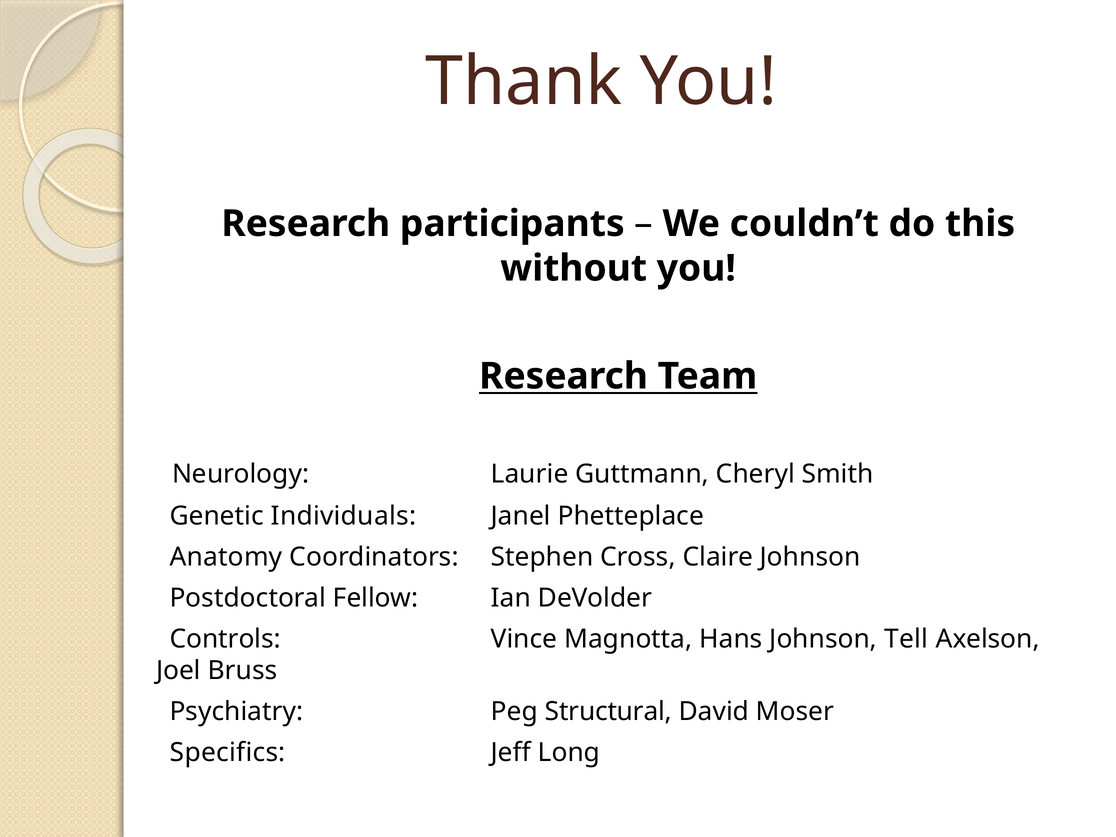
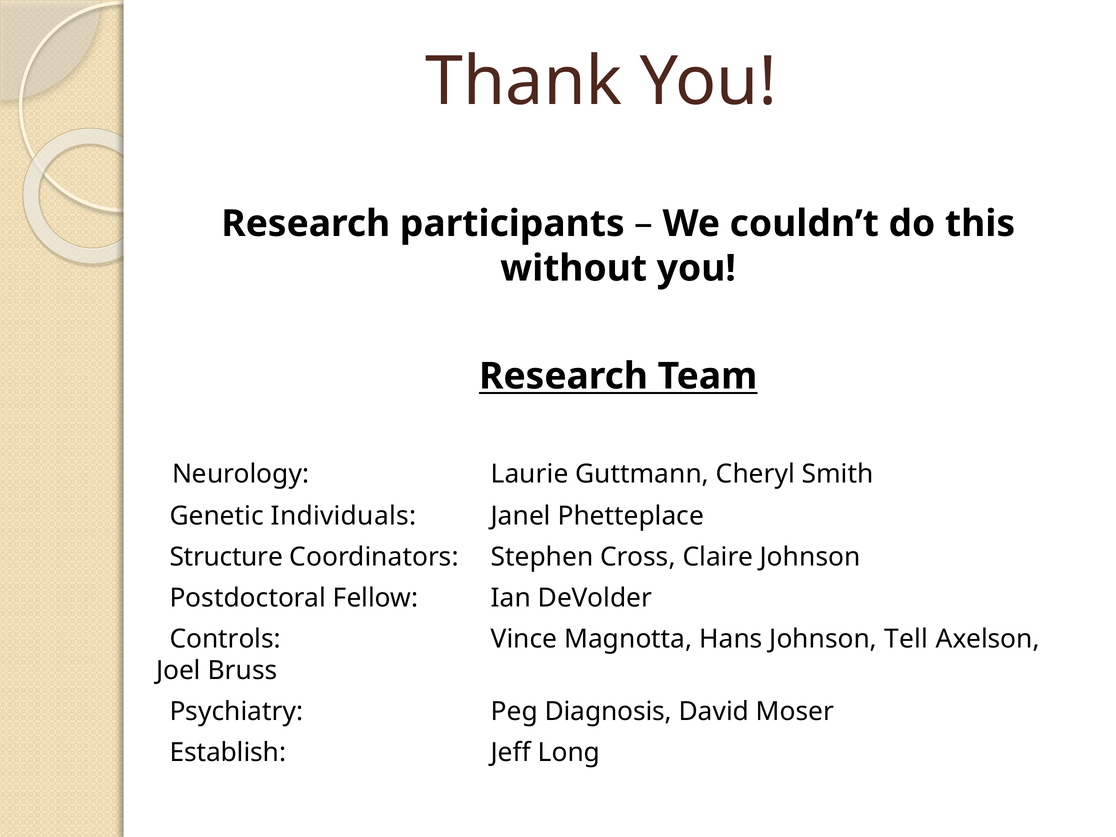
Anatomy: Anatomy -> Structure
Structural: Structural -> Diagnosis
Specifics: Specifics -> Establish
